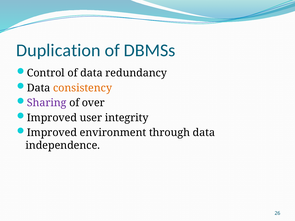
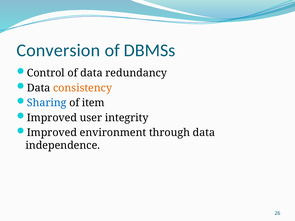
Duplication: Duplication -> Conversion
Sharing colour: purple -> blue
over: over -> item
